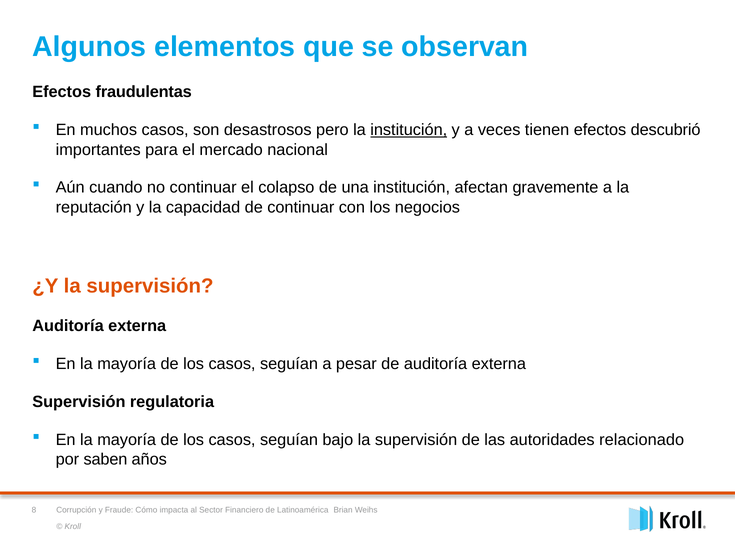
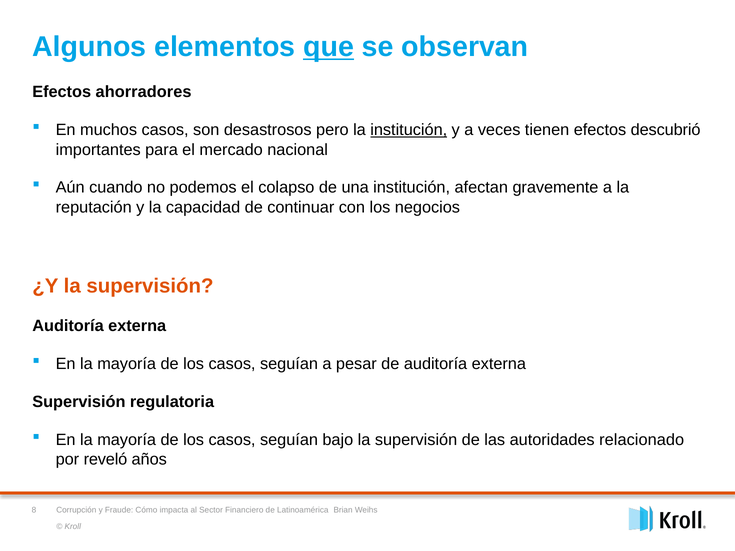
que underline: none -> present
fraudulentas: fraudulentas -> ahorradores
no continuar: continuar -> podemos
saben: saben -> reveló
